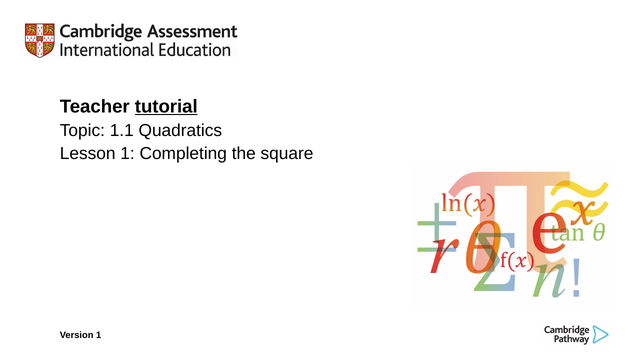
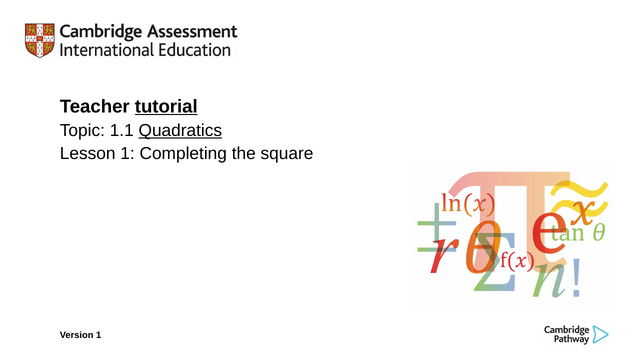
Quadratics underline: none -> present
